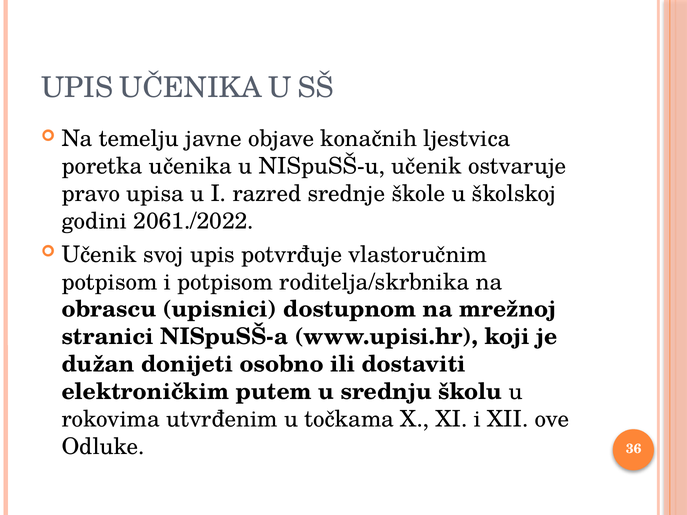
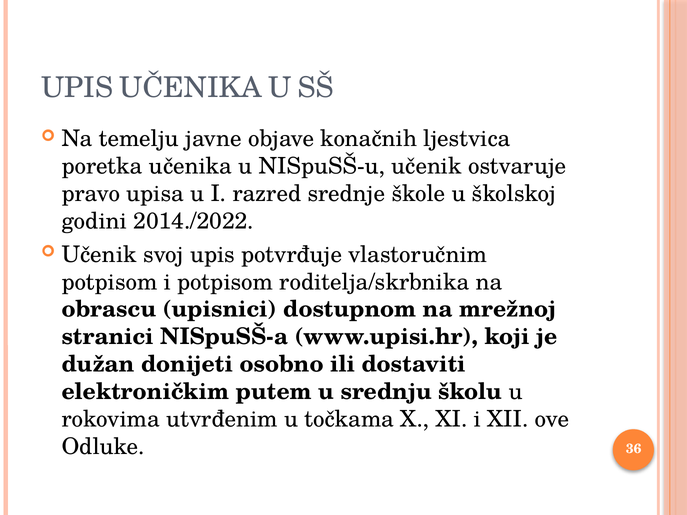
2061./2022: 2061./2022 -> 2014./2022
